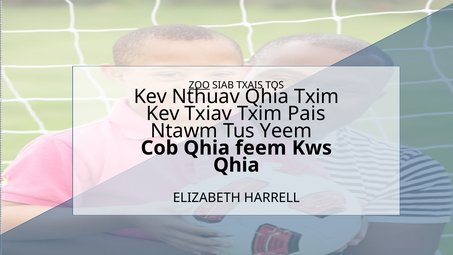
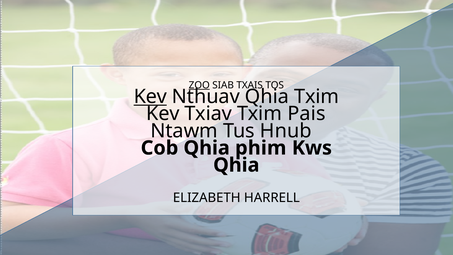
Kev at (150, 97) underline: none -> present
Yeem: Yeem -> Hnub
feem: feem -> phim
